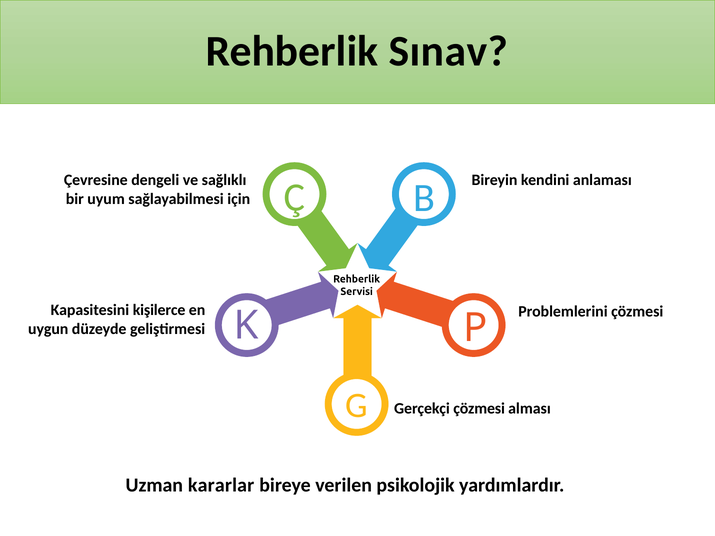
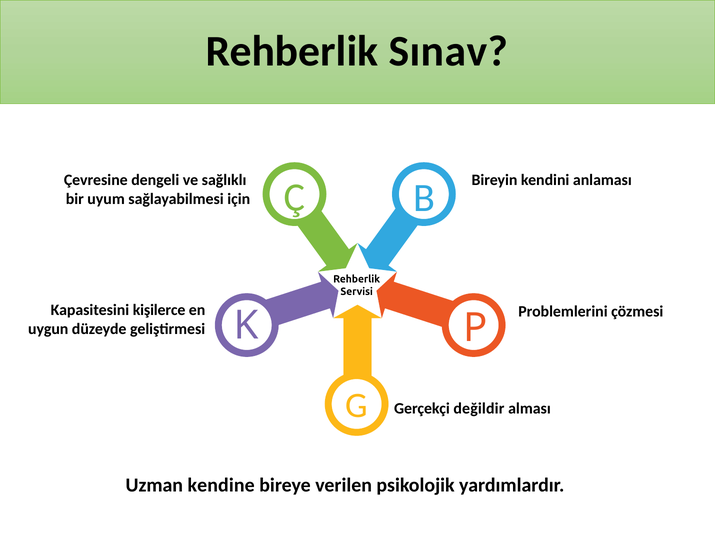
Gerçekçi çözmesi: çözmesi -> değildir
kararlar: kararlar -> kendine
